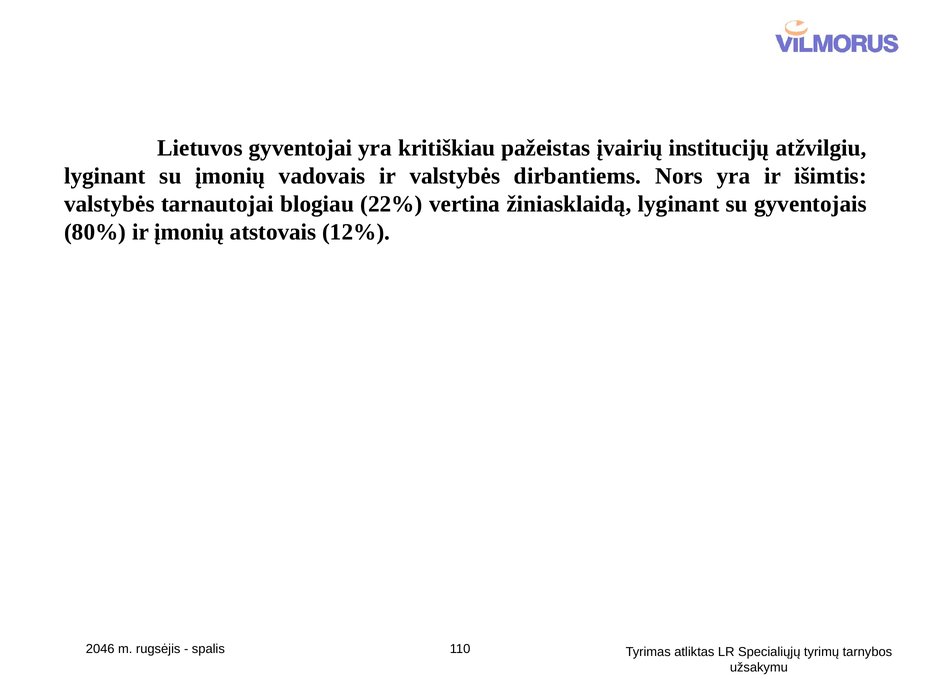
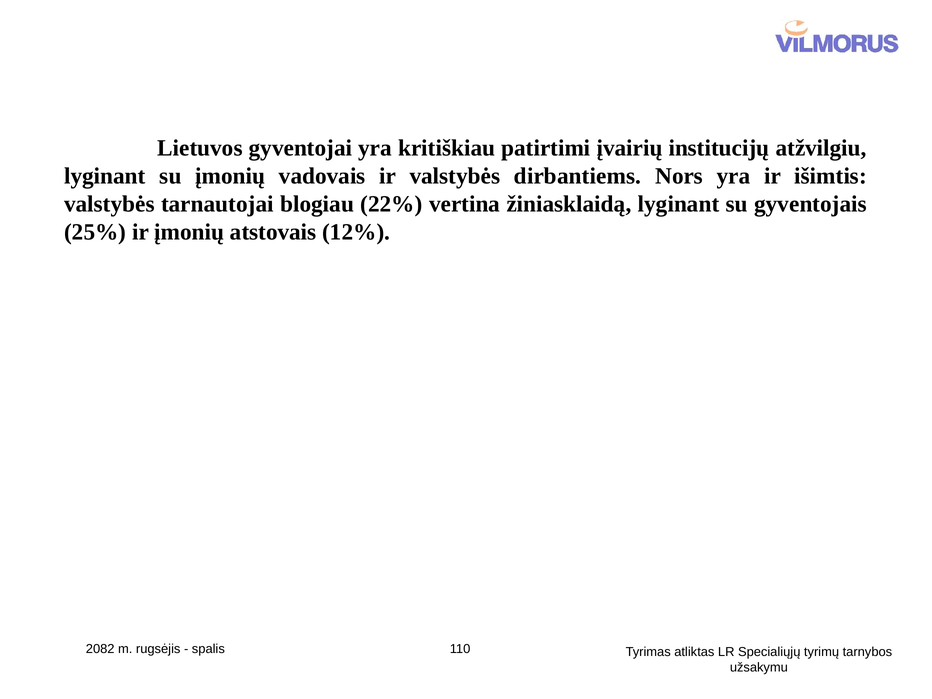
pažeistas: pažeistas -> patirtimi
80%: 80% -> 25%
2046: 2046 -> 2082
